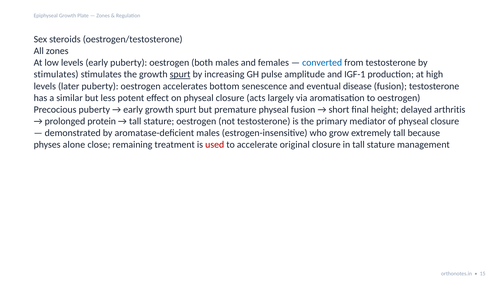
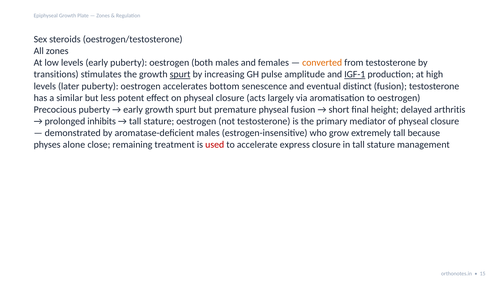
converted colour: blue -> orange
stimulates at (56, 74): stimulates -> transitions
IGF-1 underline: none -> present
disease: disease -> distinct
protein: protein -> inhibits
original: original -> express
